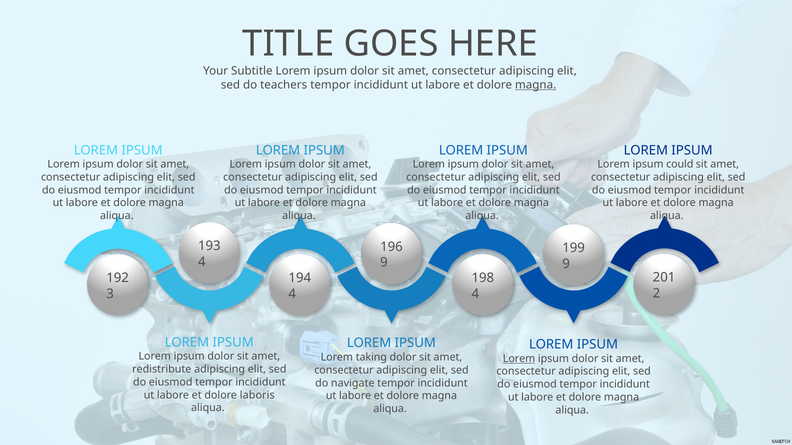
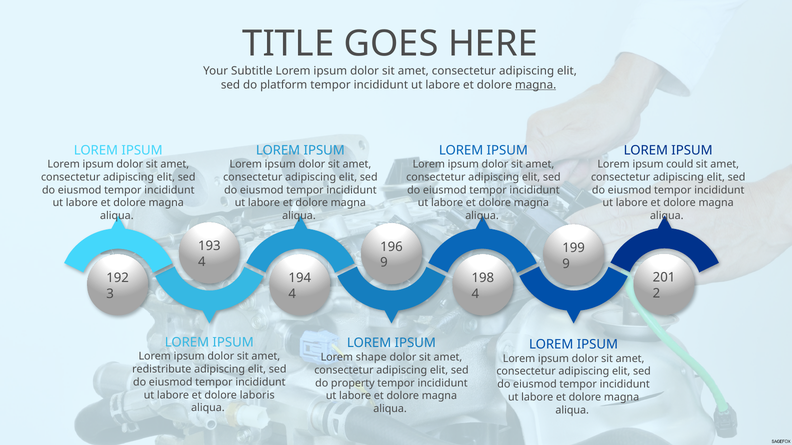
teachers: teachers -> platform
taking: taking -> shape
Lorem at (519, 359) underline: present -> none
navigate: navigate -> property
